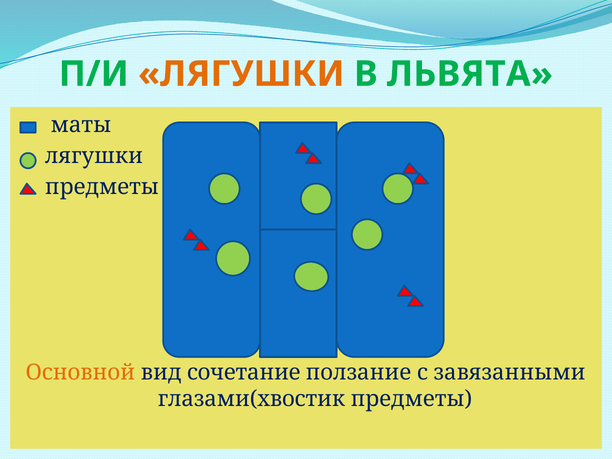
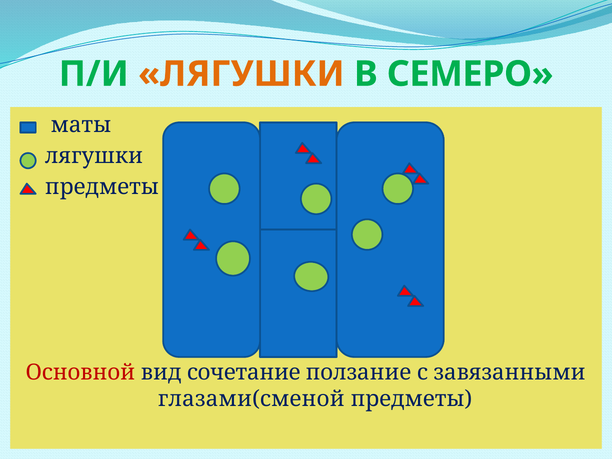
ЛЬВЯТА: ЛЬВЯТА -> СЕМЕРО
Основной colour: orange -> red
глазами(хвостик: глазами(хвостик -> глазами(сменой
